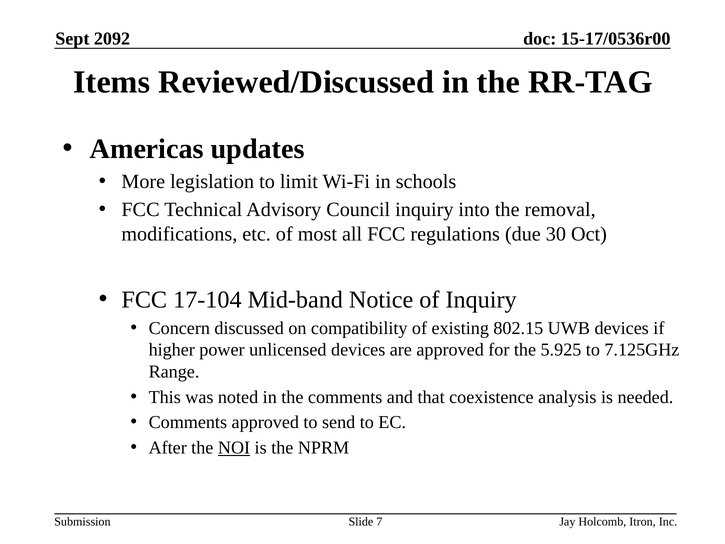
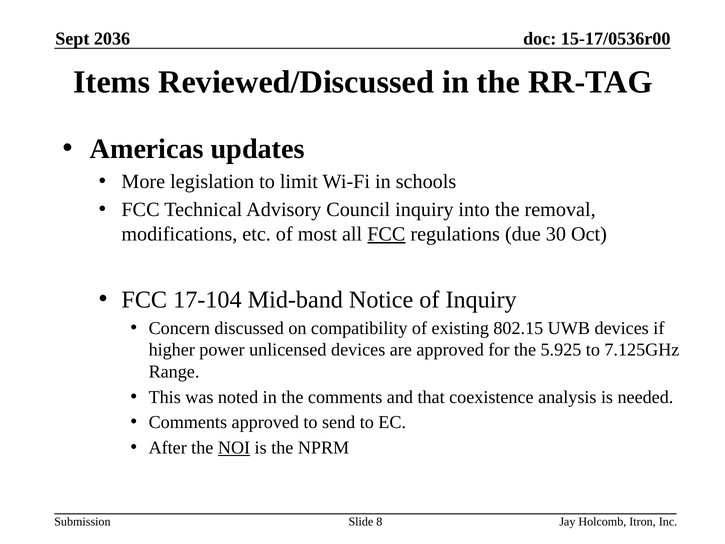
2092: 2092 -> 2036
FCC at (386, 234) underline: none -> present
7: 7 -> 8
